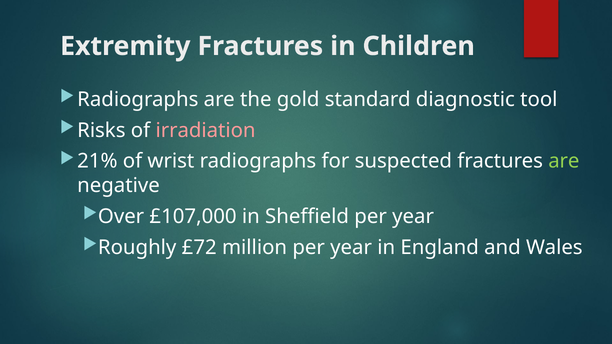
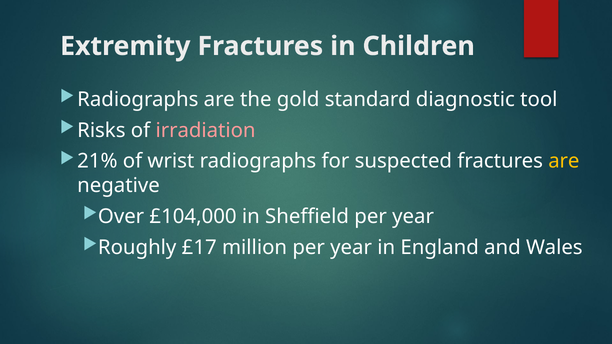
are at (564, 161) colour: light green -> yellow
£107,000: £107,000 -> £104,000
£72: £72 -> £17
